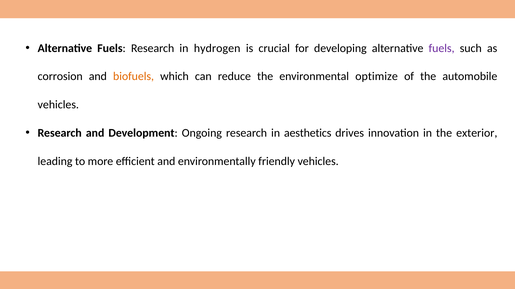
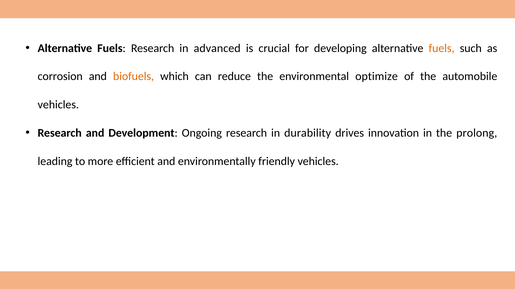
hydrogen: hydrogen -> advanced
fuels at (442, 48) colour: purple -> orange
aesthetics: aesthetics -> durability
exterior: exterior -> prolong
